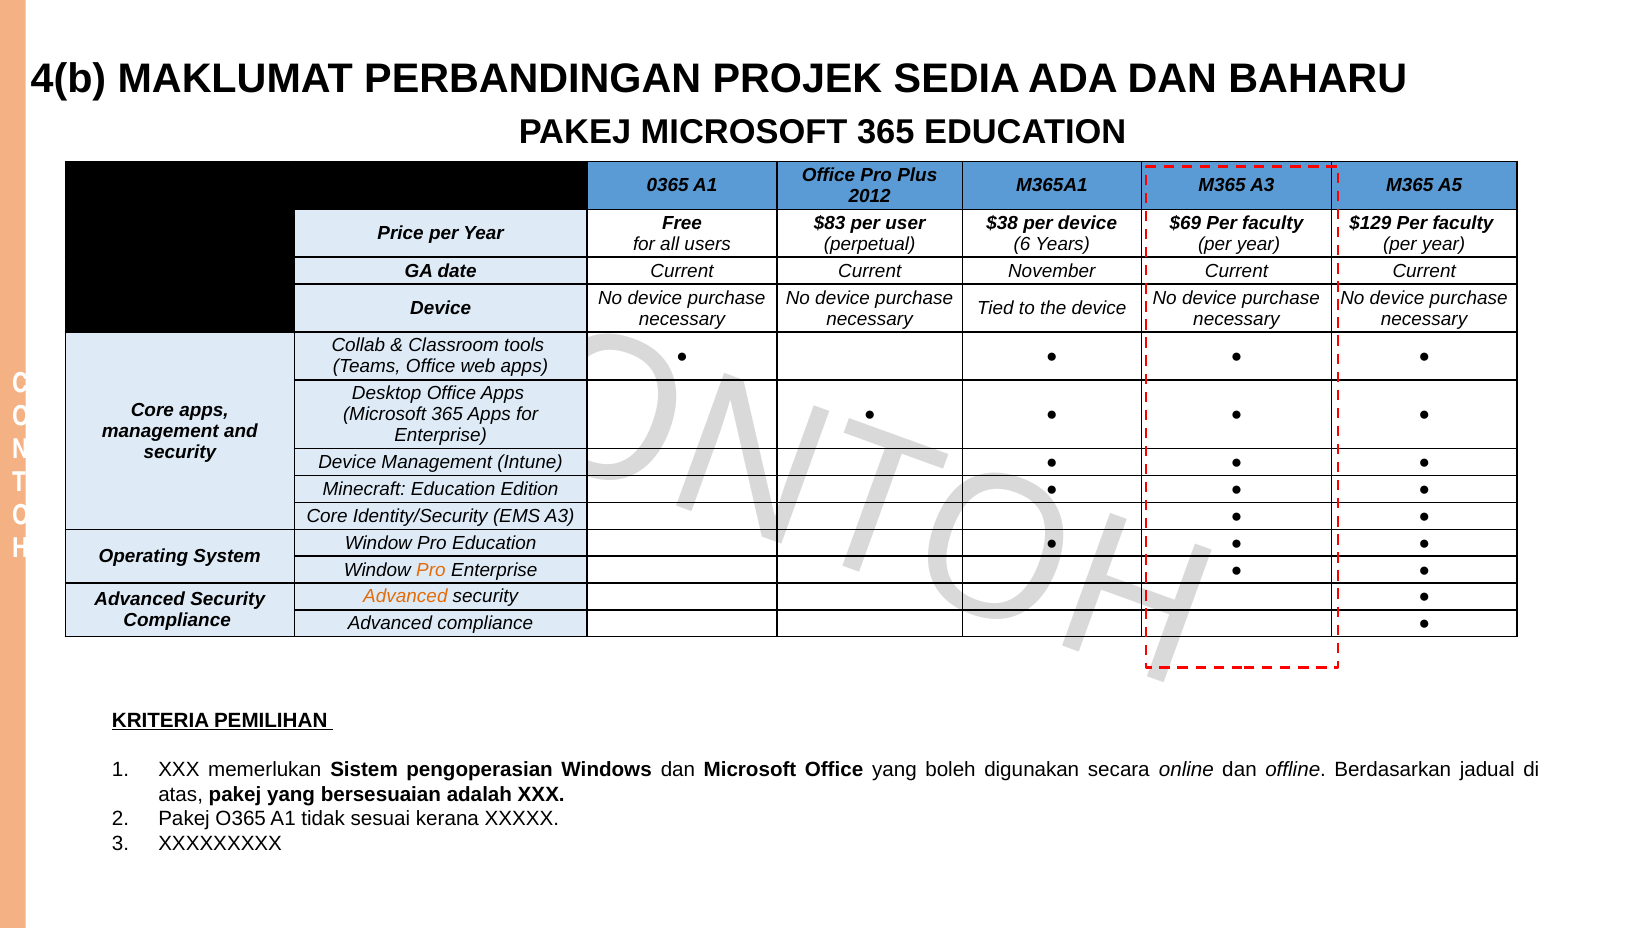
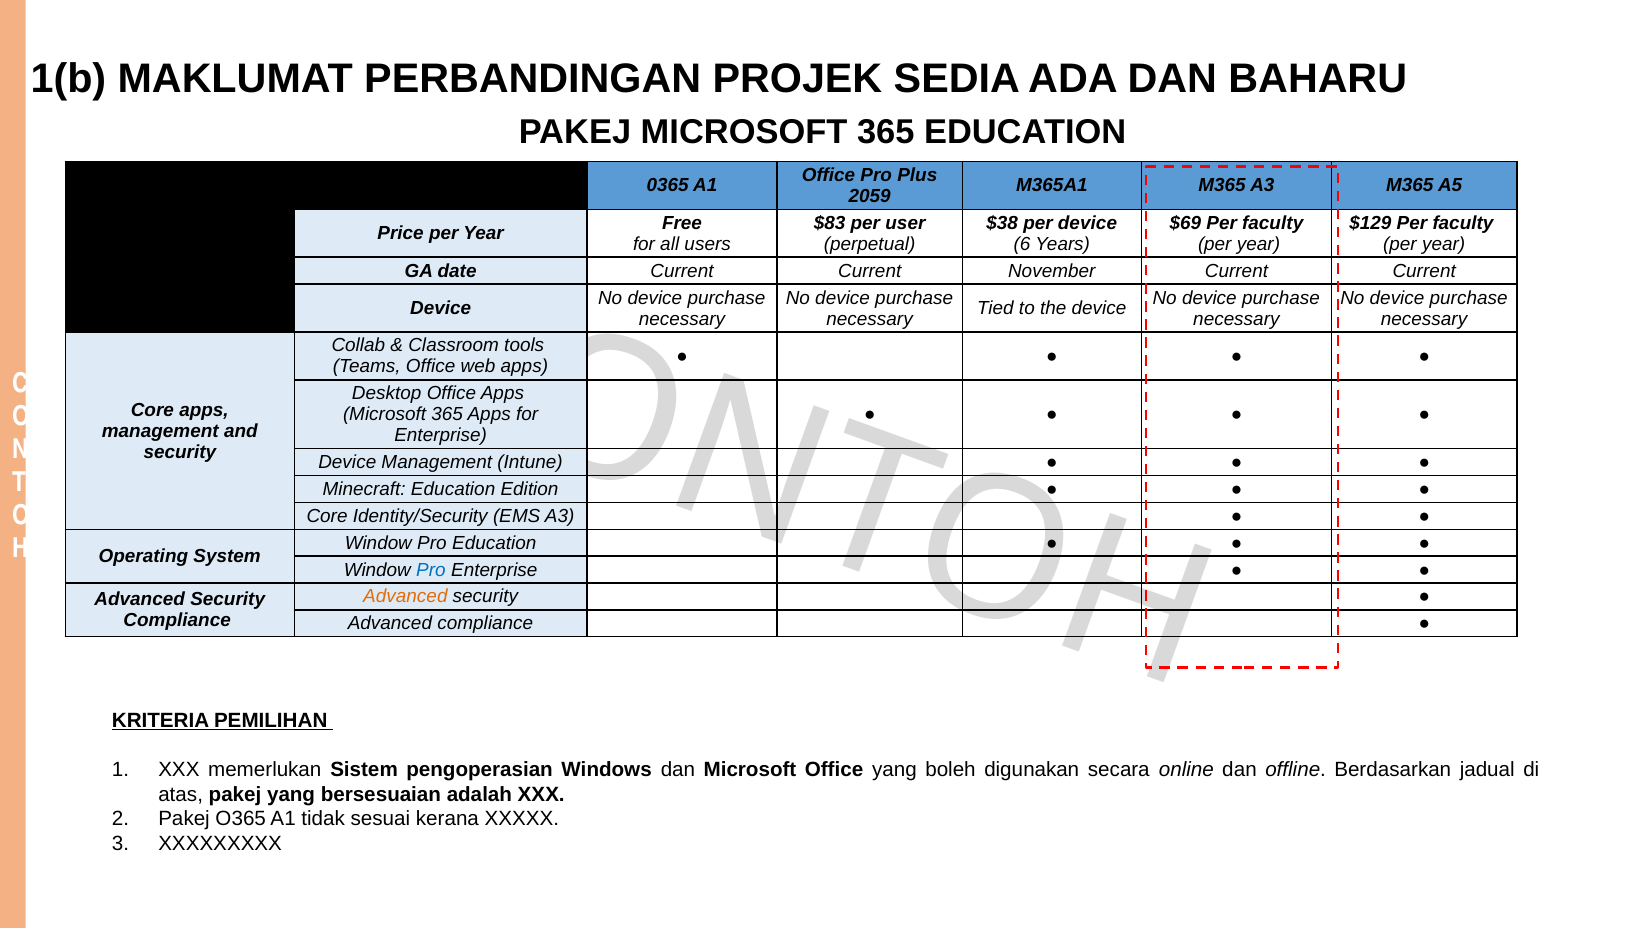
4(b: 4(b -> 1(b
2012: 2012 -> 2059
Pro at (431, 570) colour: orange -> blue
